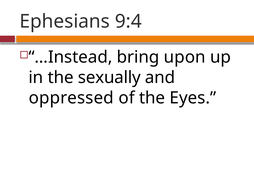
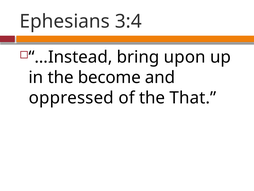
9:4: 9:4 -> 3:4
sexually: sexually -> become
Eyes: Eyes -> That
